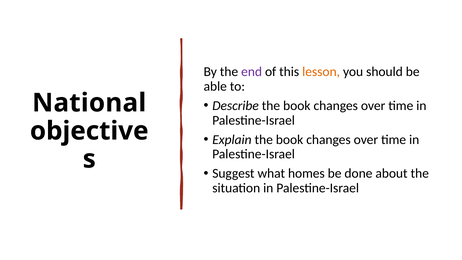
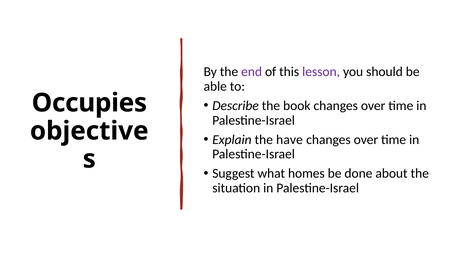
lesson colour: orange -> purple
National: National -> Occupies
Explain the book: book -> have
